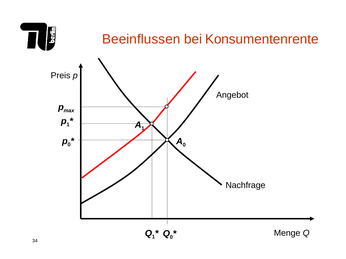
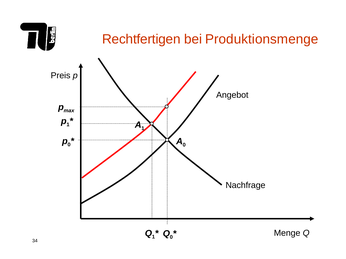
Beeinflussen: Beeinflussen -> Rechtfertigen
Konsumentenrente: Konsumentenrente -> Produktionsmenge
